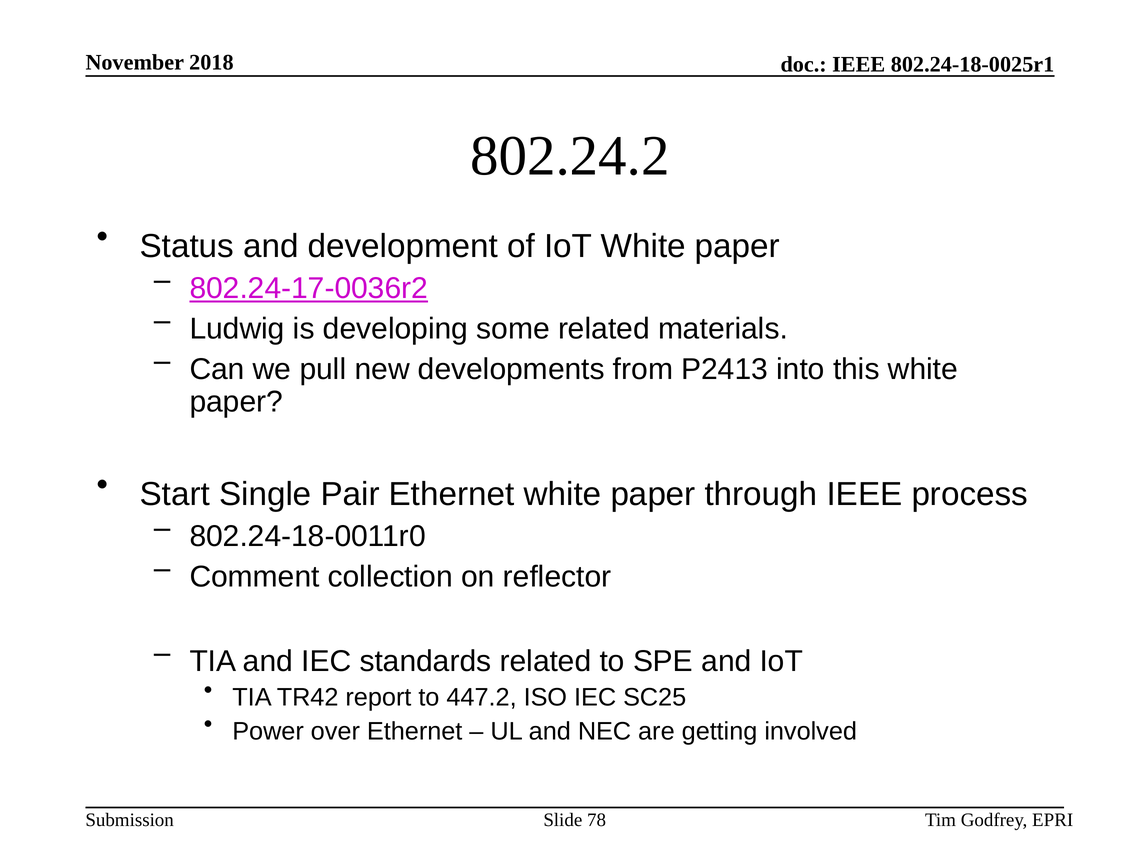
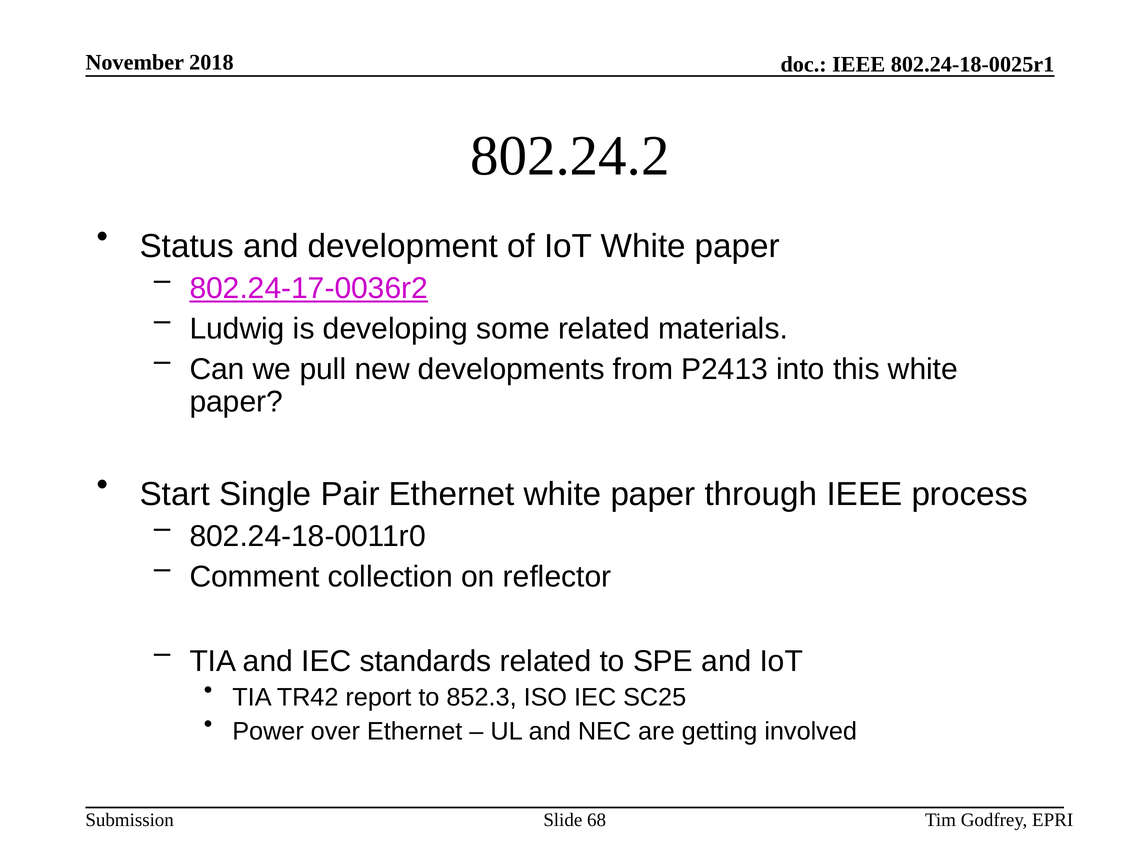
447.2: 447.2 -> 852.3
78: 78 -> 68
